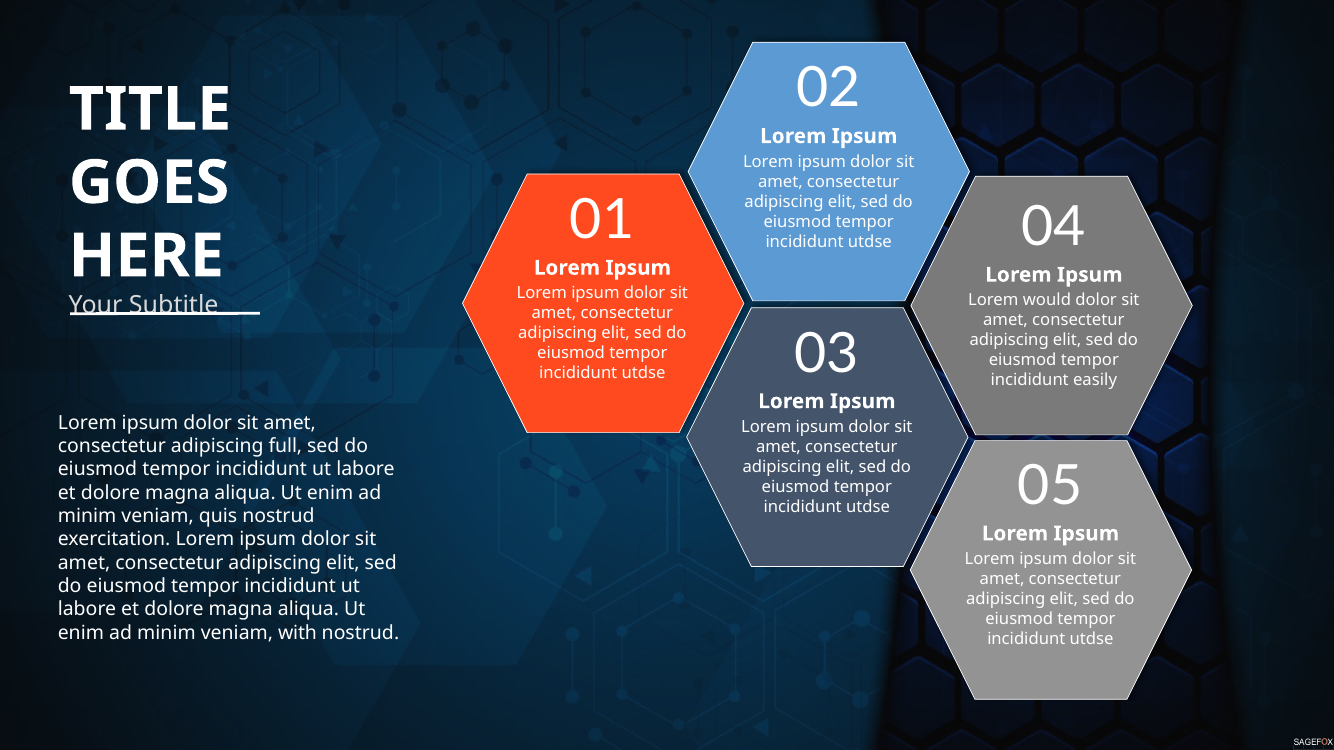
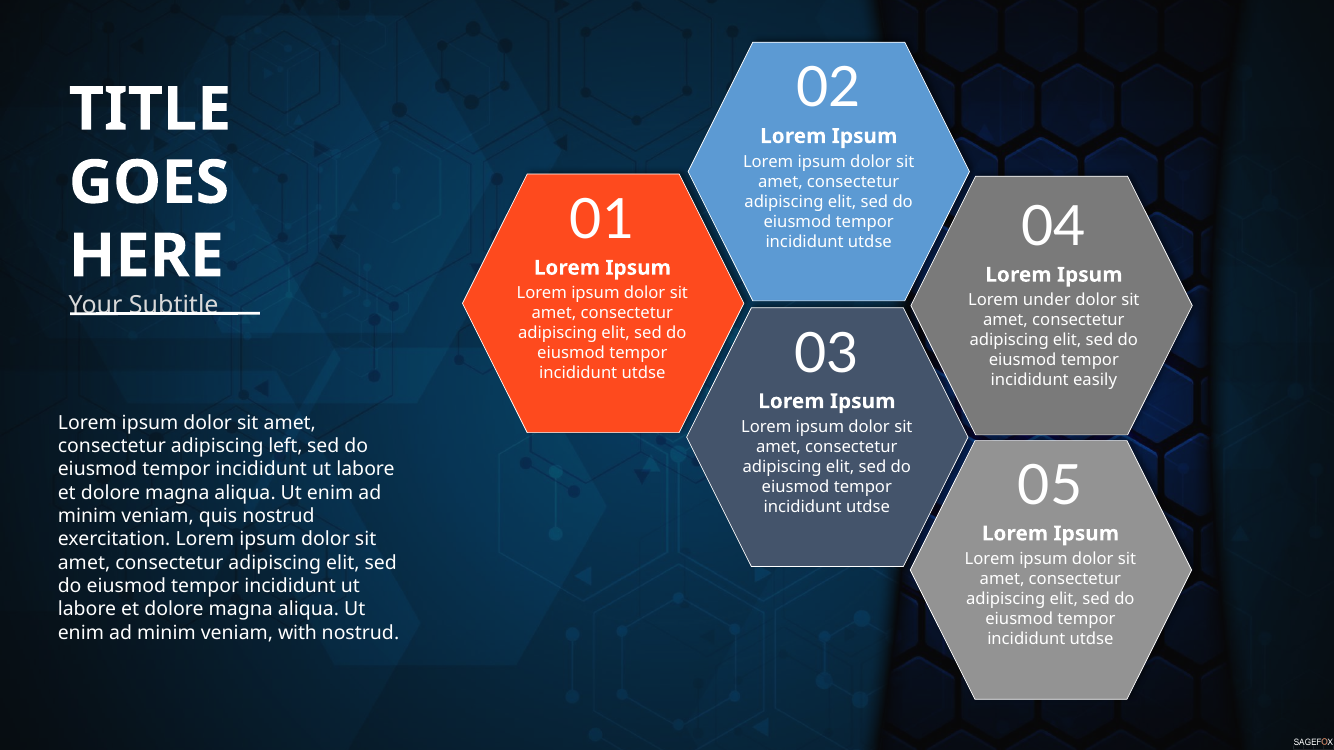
would: would -> under
full: full -> left
